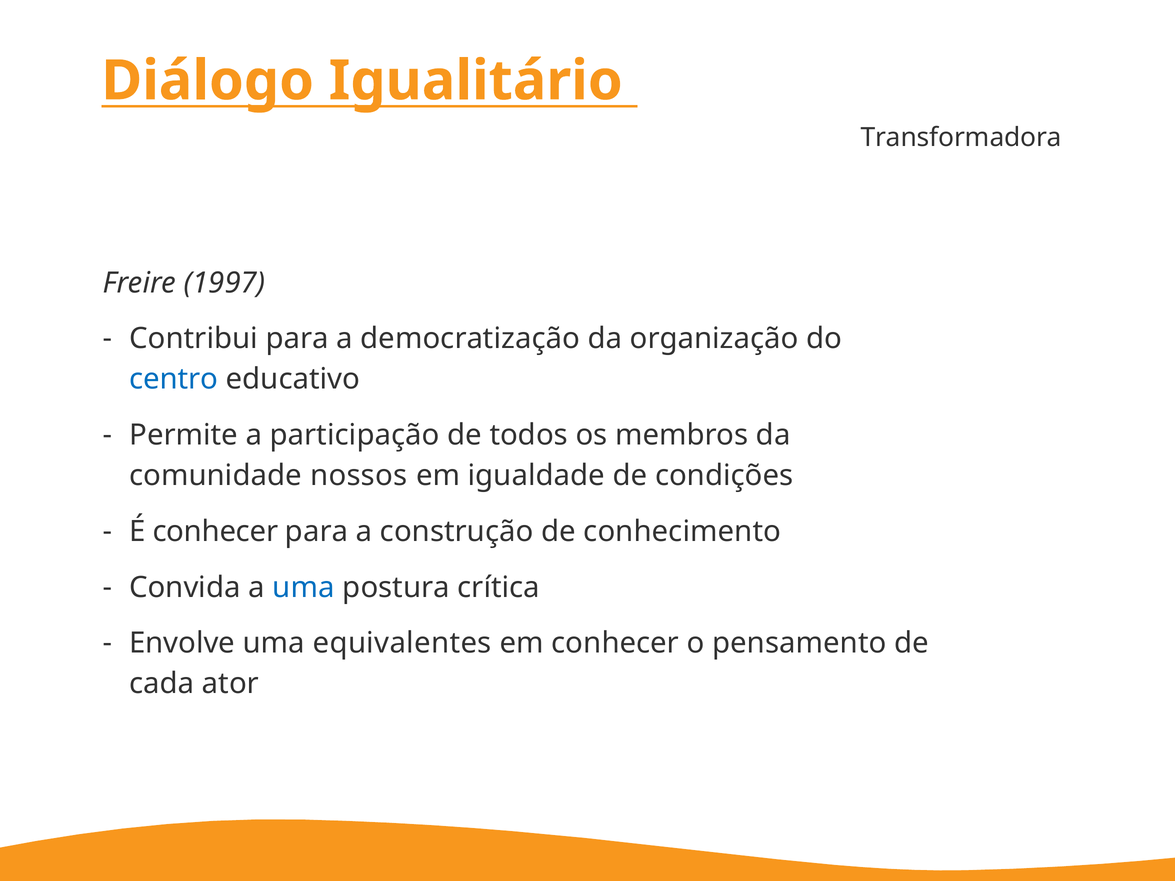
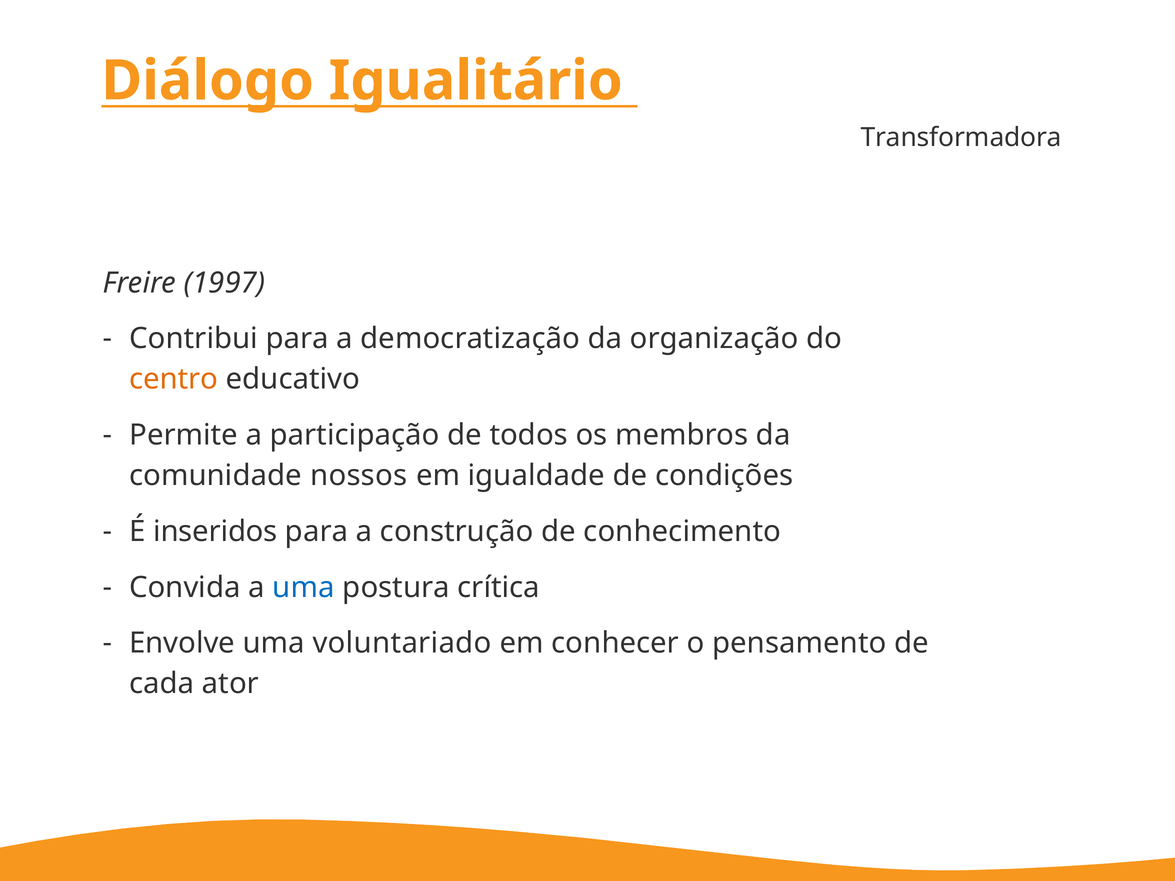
centro colour: blue -> orange
É conhecer: conhecer -> inseridos
equivalentes: equivalentes -> voluntariado
